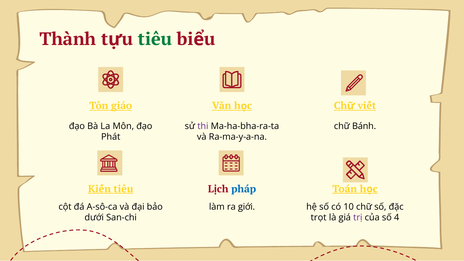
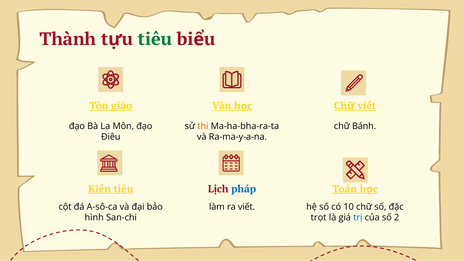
thi colour: purple -> orange
Phát: Phát -> Điêu
giới: giới -> viết
dưới: dưới -> hình
trị colour: purple -> blue
4: 4 -> 2
